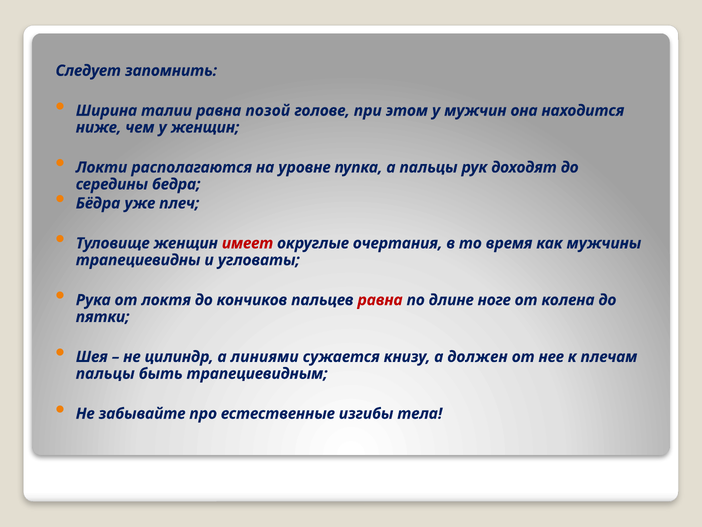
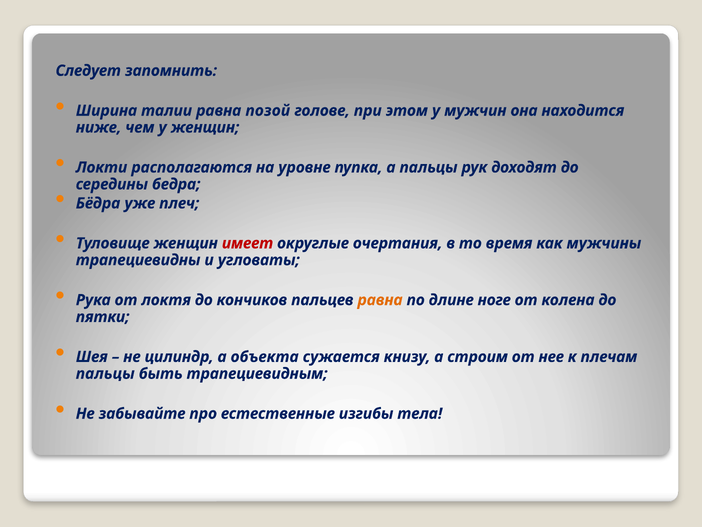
равна at (380, 300) colour: red -> orange
линиями: линиями -> объекта
должен: должен -> строим
